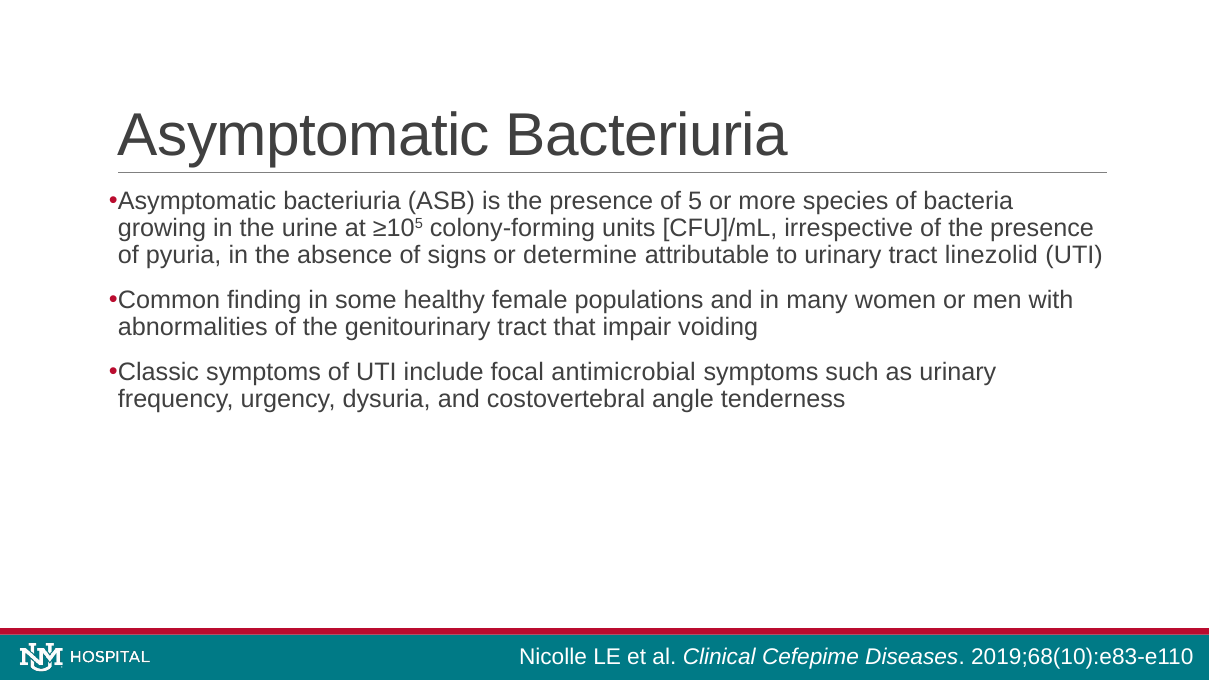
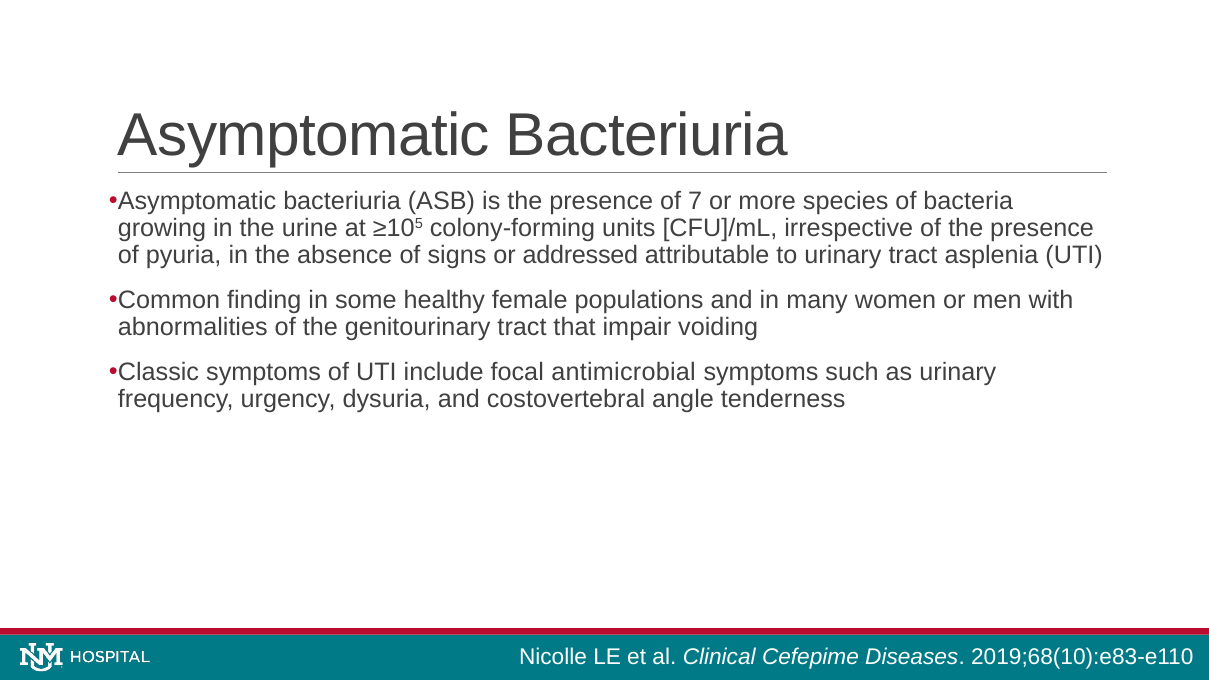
5: 5 -> 7
determine: determine -> addressed
linezolid: linezolid -> asplenia
